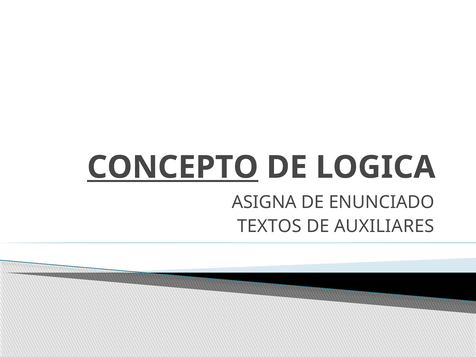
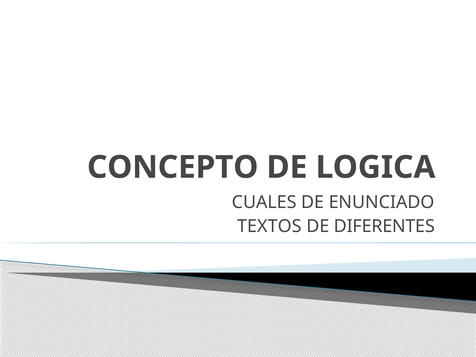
CONCEPTO underline: present -> none
ASIGNA: ASIGNA -> CUALES
AUXILIARES: AUXILIARES -> DIFERENTES
